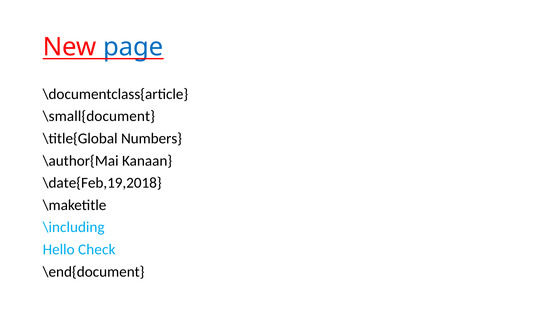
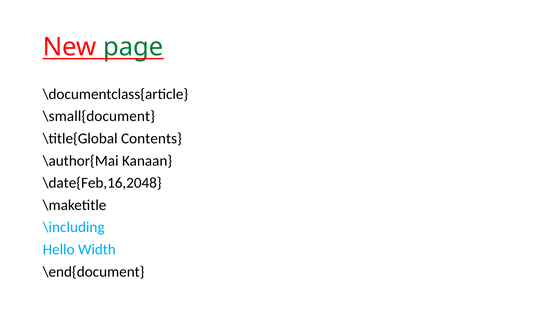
page colour: blue -> green
Numbers: Numbers -> Contents
\date{Feb,19,2018: \date{Feb,19,2018 -> \date{Feb,16,2048
Check: Check -> Width
